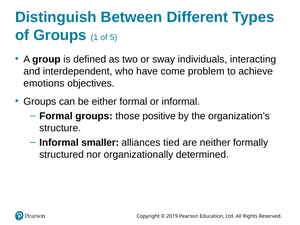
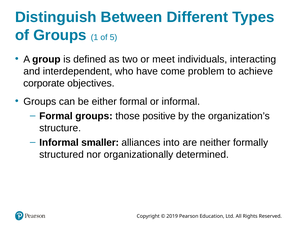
sway: sway -> meet
emotions: emotions -> corporate
tied: tied -> into
